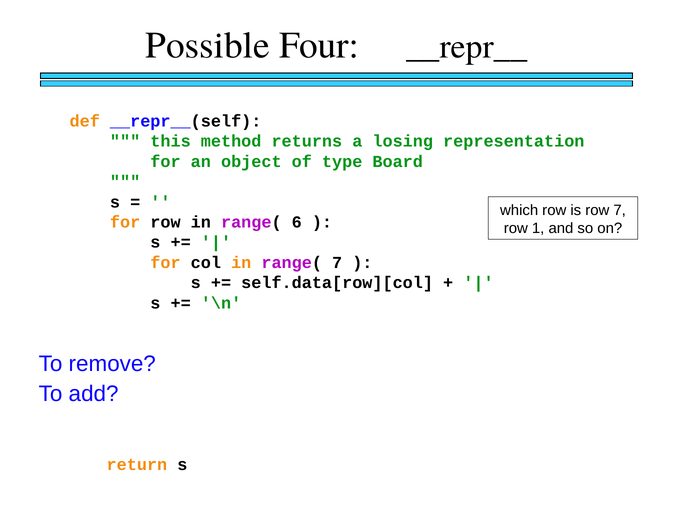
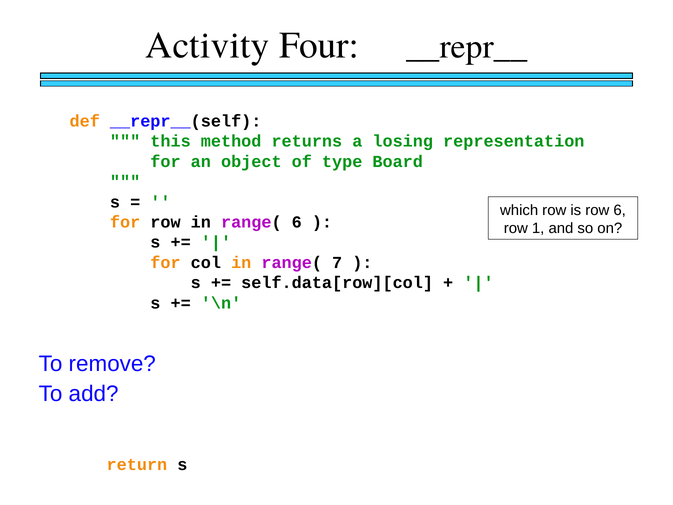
Possible: Possible -> Activity
row 7: 7 -> 6
